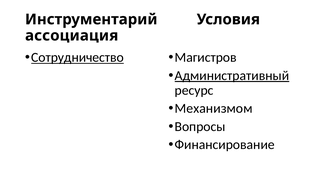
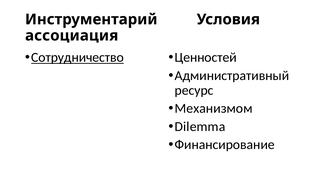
Магистров: Магистров -> Ценностей
Административный underline: present -> none
Вопросы: Вопросы -> Dilemma
